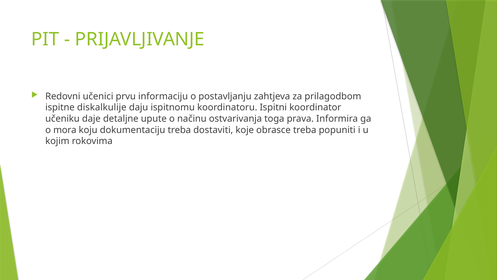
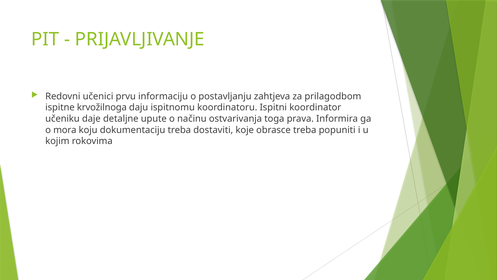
diskalkulije: diskalkulije -> krvožilnoga
